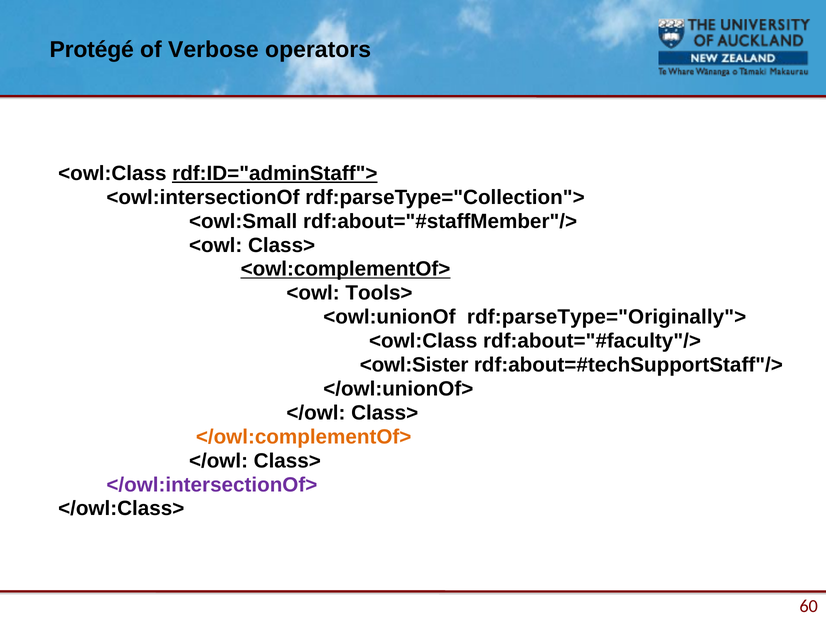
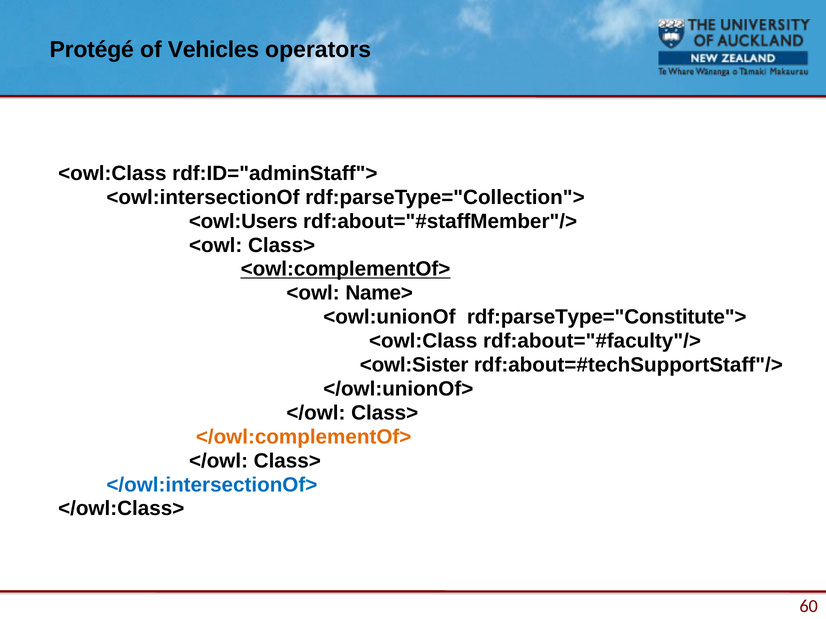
Verbose: Verbose -> Vehicles
rdf:ID="adminStaff"> underline: present -> none
<owl:Small: <owl:Small -> <owl:Users
Tools>: Tools> -> Name>
rdf:parseType="Originally">: rdf:parseType="Originally"> -> rdf:parseType="Constitute">
</owl:intersectionOf> colour: purple -> blue
